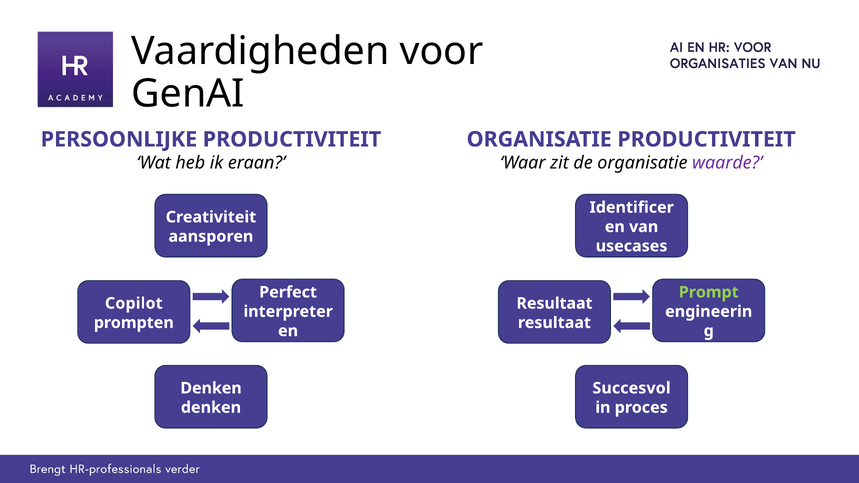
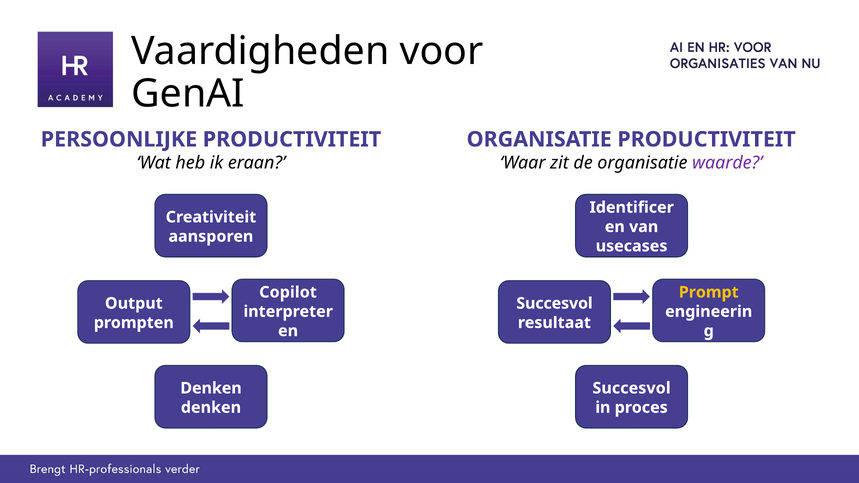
Perfect: Perfect -> Copilot
Prompt colour: light green -> yellow
Copilot: Copilot -> Output
Resultaat at (554, 303): Resultaat -> Succesvol
